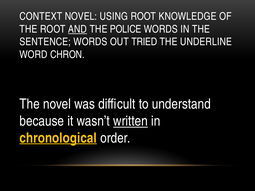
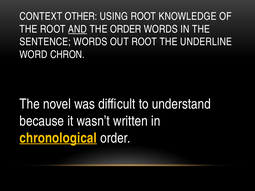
CONTEXT NOVEL: NOVEL -> OTHER
THE POLICE: POLICE -> ORDER
OUT TRIED: TRIED -> ROOT
written underline: present -> none
